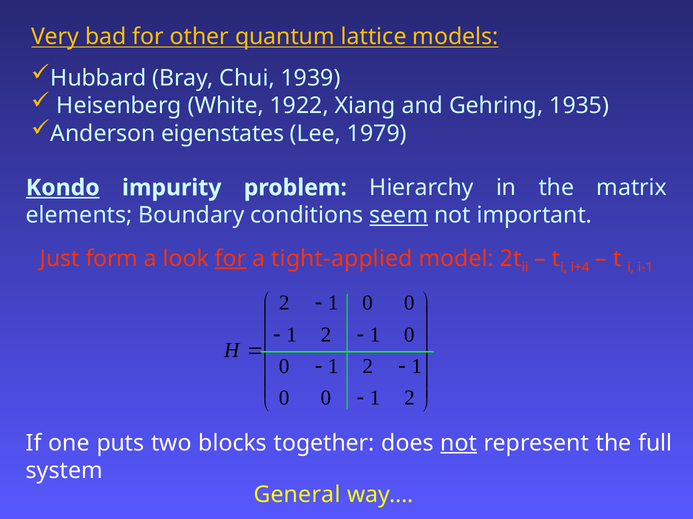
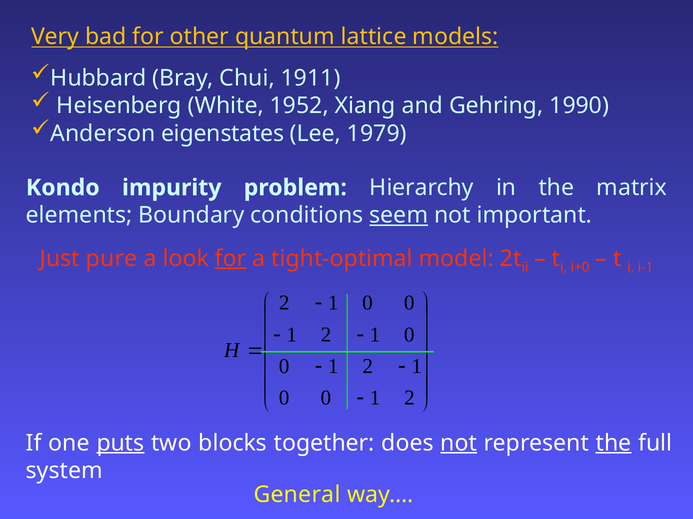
1939: 1939 -> 1911
1922: 1922 -> 1952
1935: 1935 -> 1990
Kondo underline: present -> none
form: form -> pure
tight-applied: tight-applied -> tight-optimal
i+4: i+4 -> i+0
puts underline: none -> present
the at (613, 444) underline: none -> present
